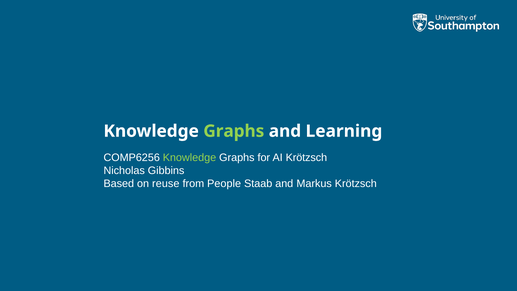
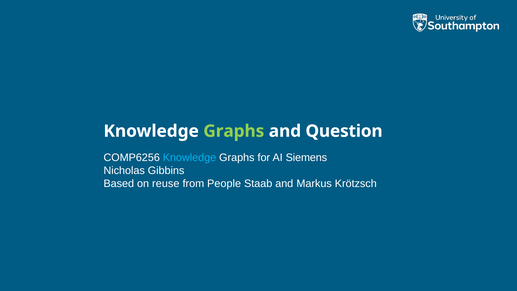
Learning: Learning -> Question
Knowledge at (189, 158) colour: light green -> light blue
AI Krötzsch: Krötzsch -> Siemens
